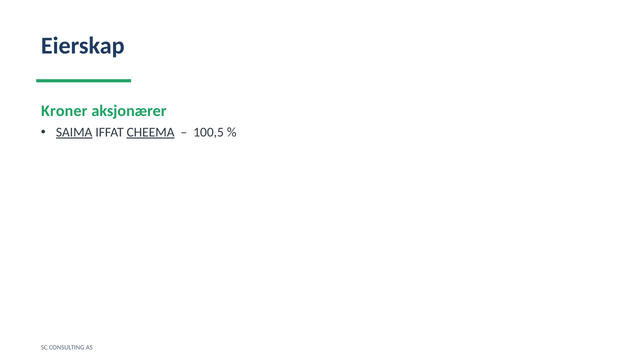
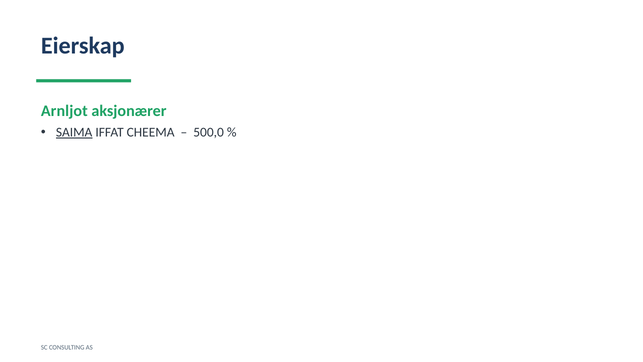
Kroner: Kroner -> Arnljot
CHEEMA underline: present -> none
100,5: 100,5 -> 500,0
